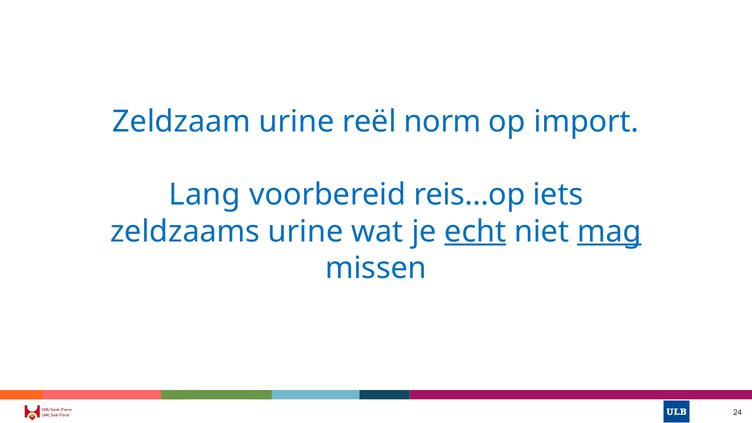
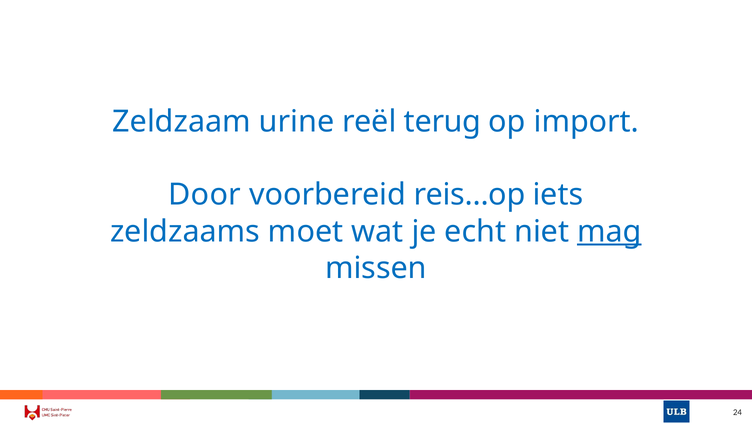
norm: norm -> terug
Lang: Lang -> Door
zeldzaams urine: urine -> moet
echt underline: present -> none
